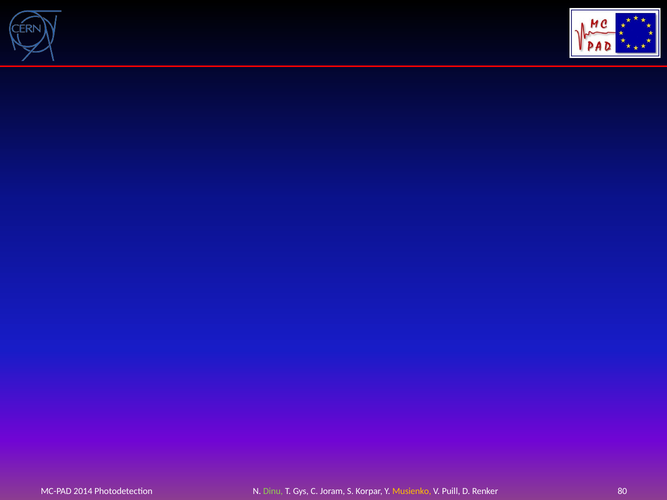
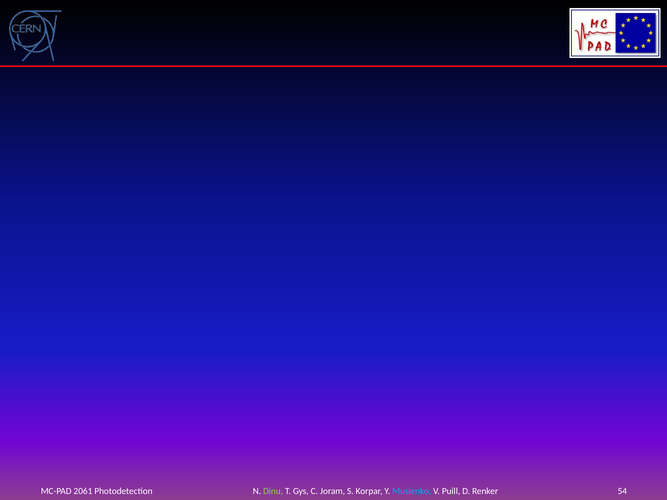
2014: 2014 -> 2061
Musienko colour: yellow -> light blue
80: 80 -> 54
